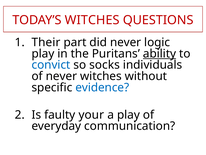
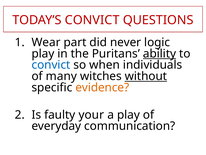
TODAY’S WITCHES: WITCHES -> CONVICT
Their: Their -> Wear
socks: socks -> when
of never: never -> many
without underline: none -> present
evidence colour: blue -> orange
